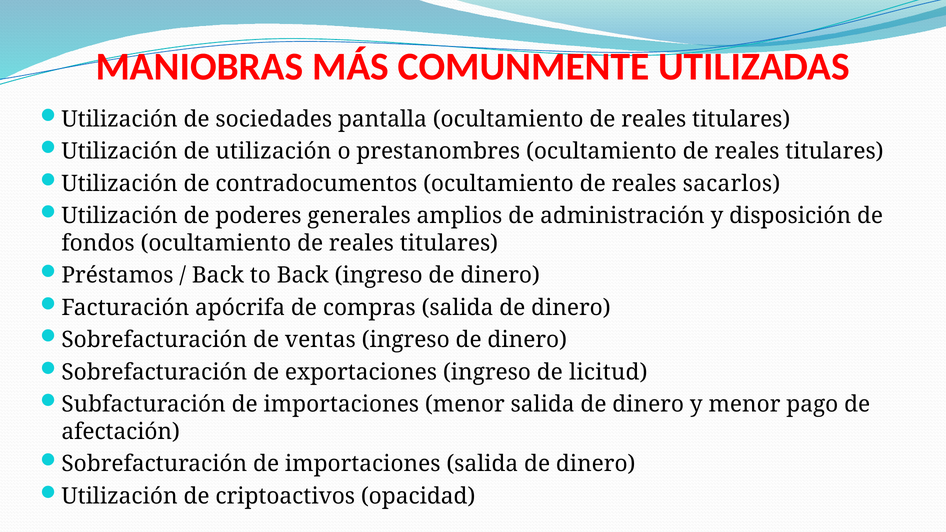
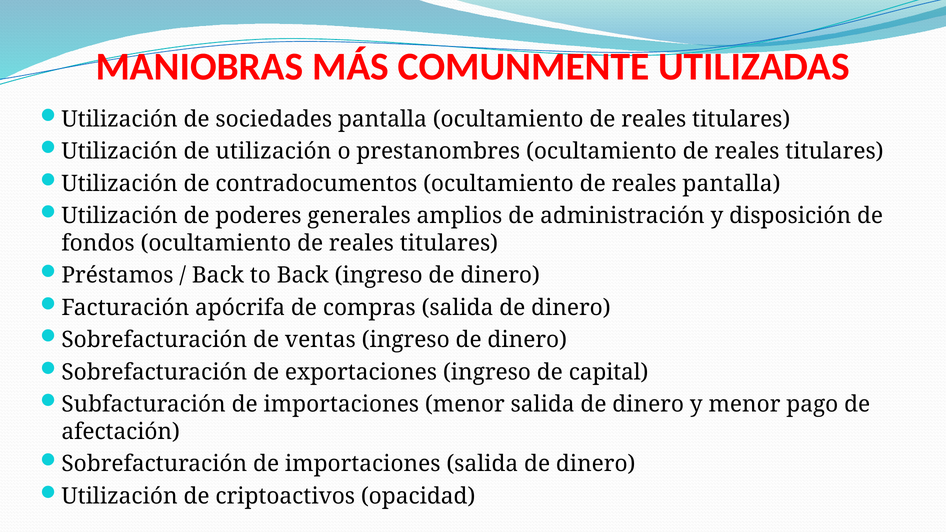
reales sacarlos: sacarlos -> pantalla
licitud: licitud -> capital
